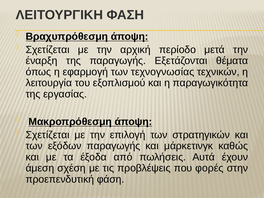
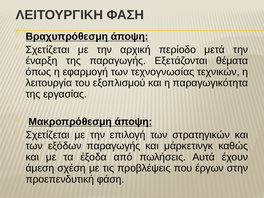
φορές: φορές -> έργων
